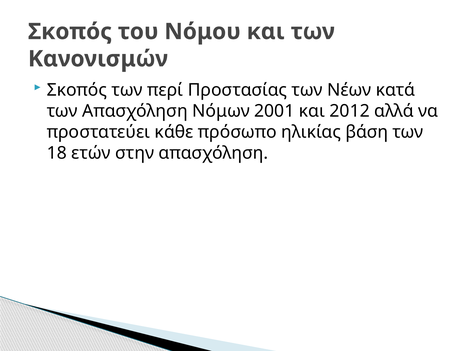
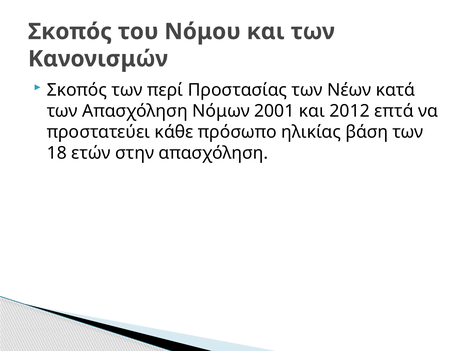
αλλά: αλλά -> επτά
